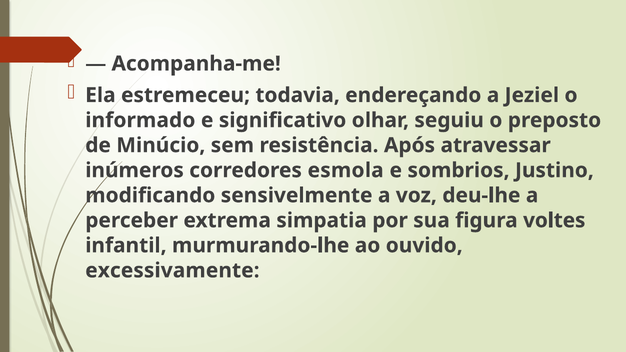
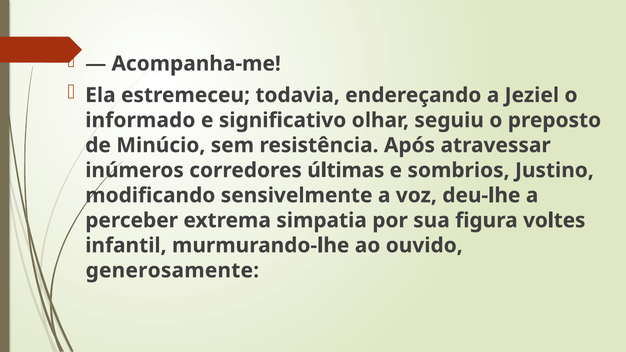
esmola: esmola -> últimas
excessivamente: excessivamente -> generosamente
